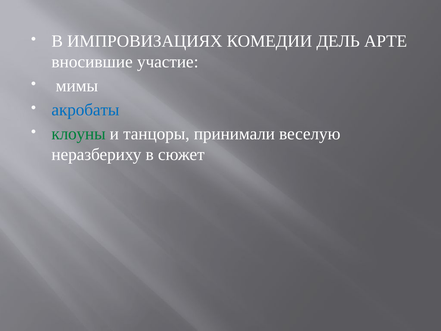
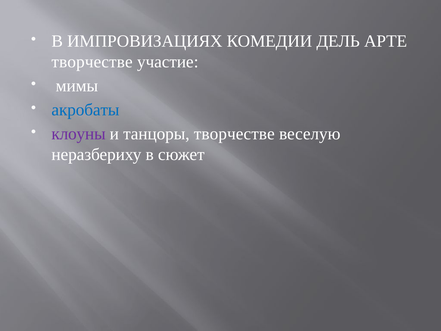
вносившие at (92, 62): вносившие -> творчестве
клоуны colour: green -> purple
танцоры принимали: принимали -> творчестве
